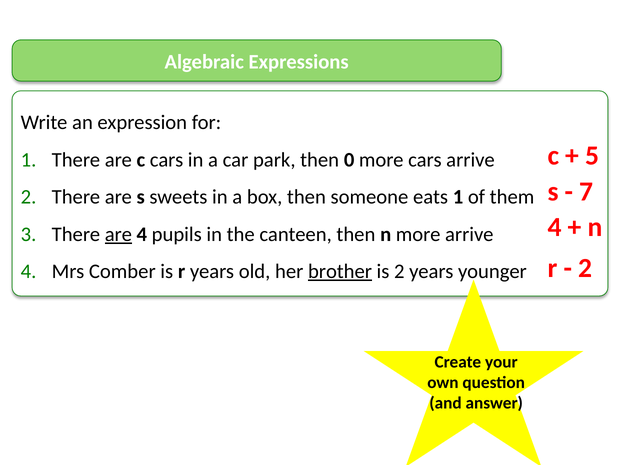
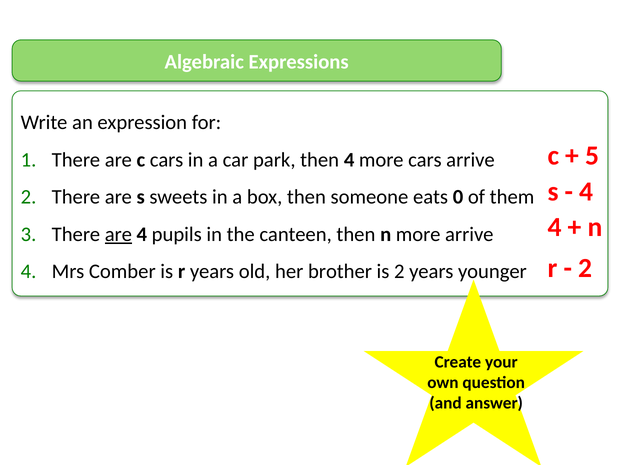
then 0: 0 -> 4
7 at (586, 192): 7 -> 4
eats 1: 1 -> 0
brother underline: present -> none
